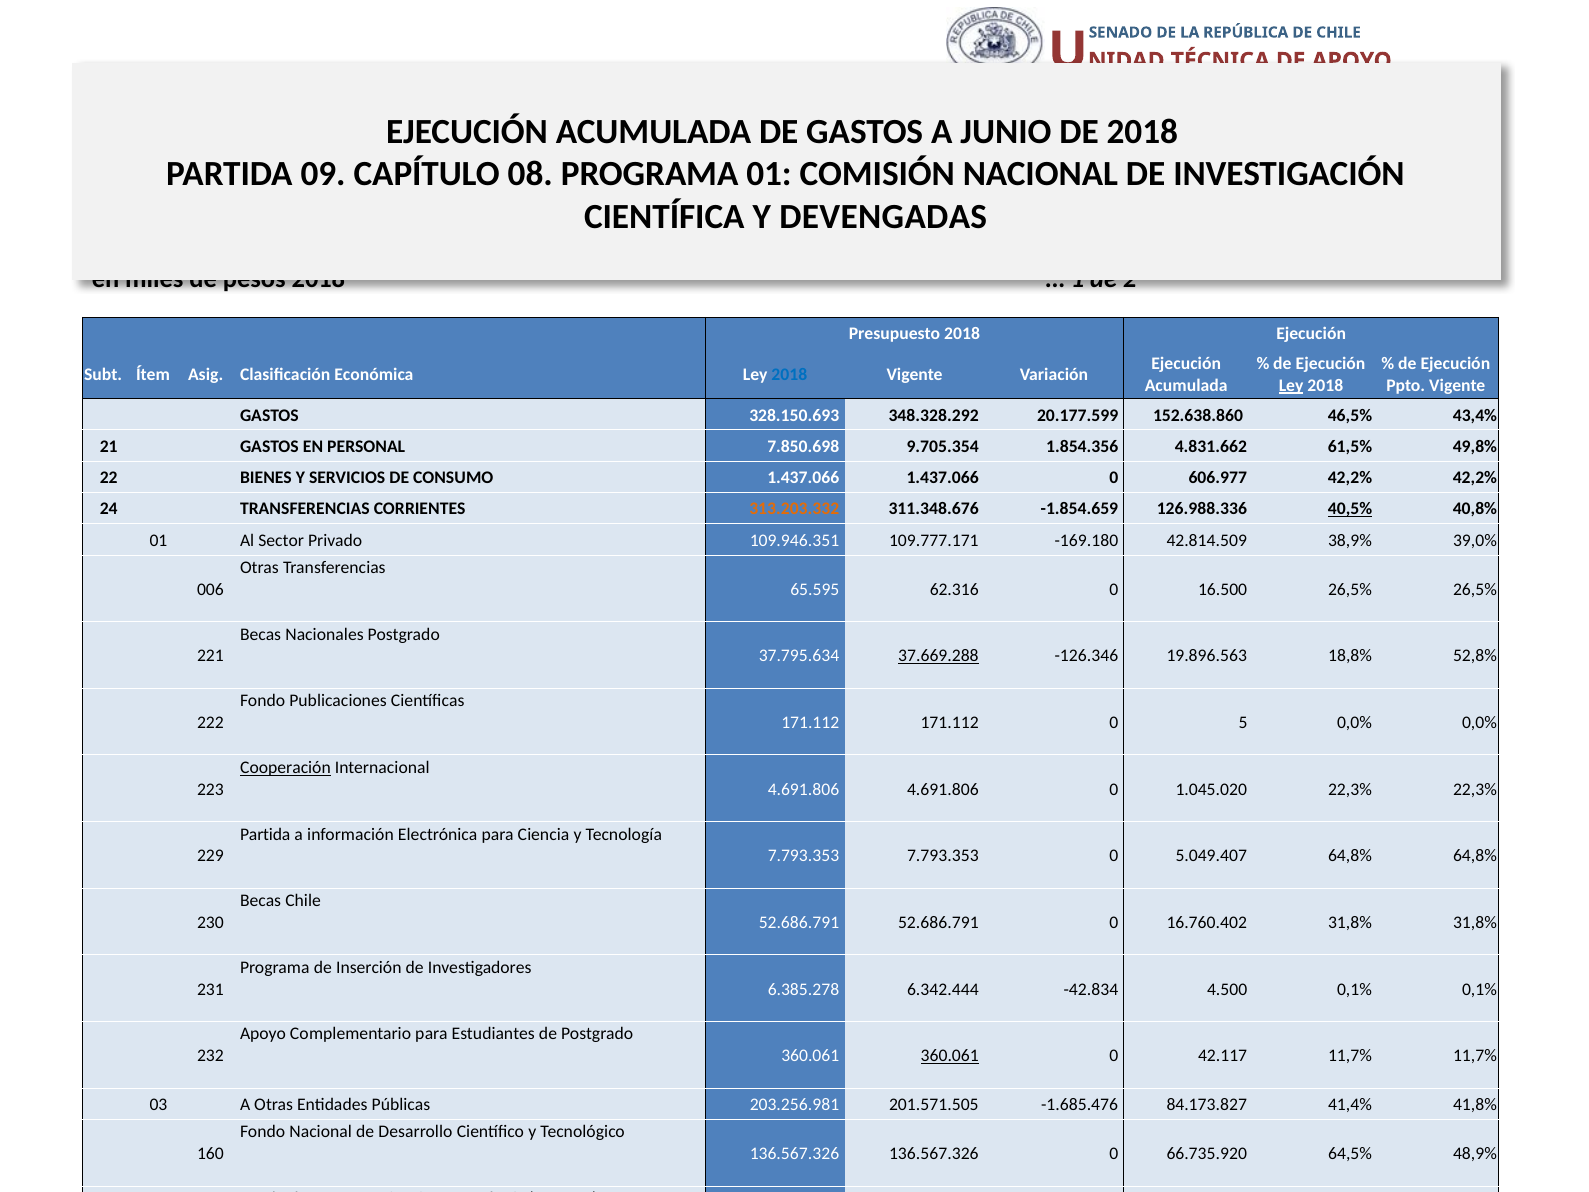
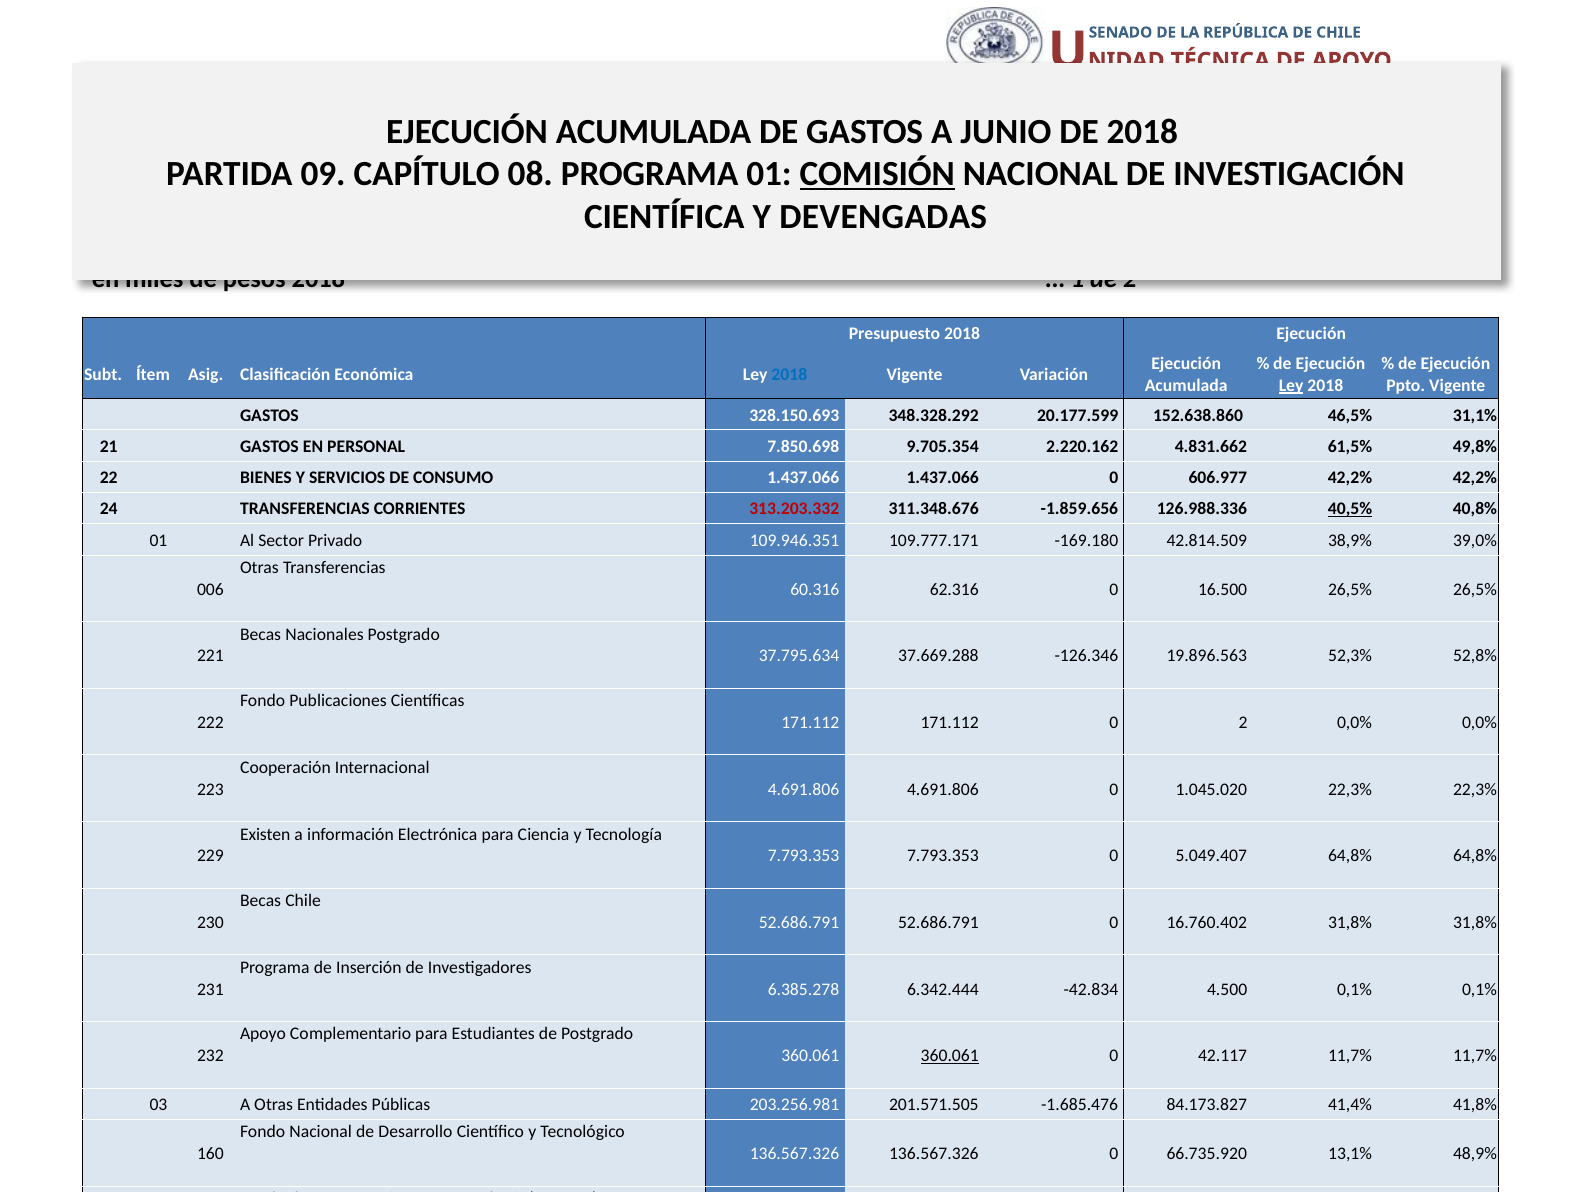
COMISIÓN underline: none -> present
43,4%: 43,4% -> 31,1%
1.854.356: 1.854.356 -> 2.220.162
313.203.332 colour: orange -> red
-1.854.659: -1.854.659 -> -1.859.656
65.595: 65.595 -> 60.316
37.669.288 underline: present -> none
18,8%: 18,8% -> 52,3%
0 5: 5 -> 2
Cooperación underline: present -> none
Partida at (265, 834): Partida -> Existen
64,5%: 64,5% -> 13,1%
